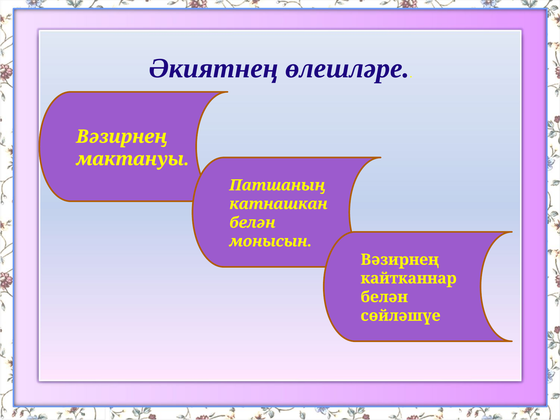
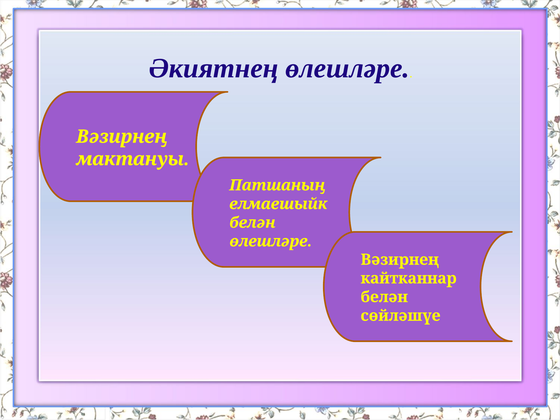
катнашкан: катнашкан -> елмаешыйк
монысын at (271, 241): монысын -> өлешләре
